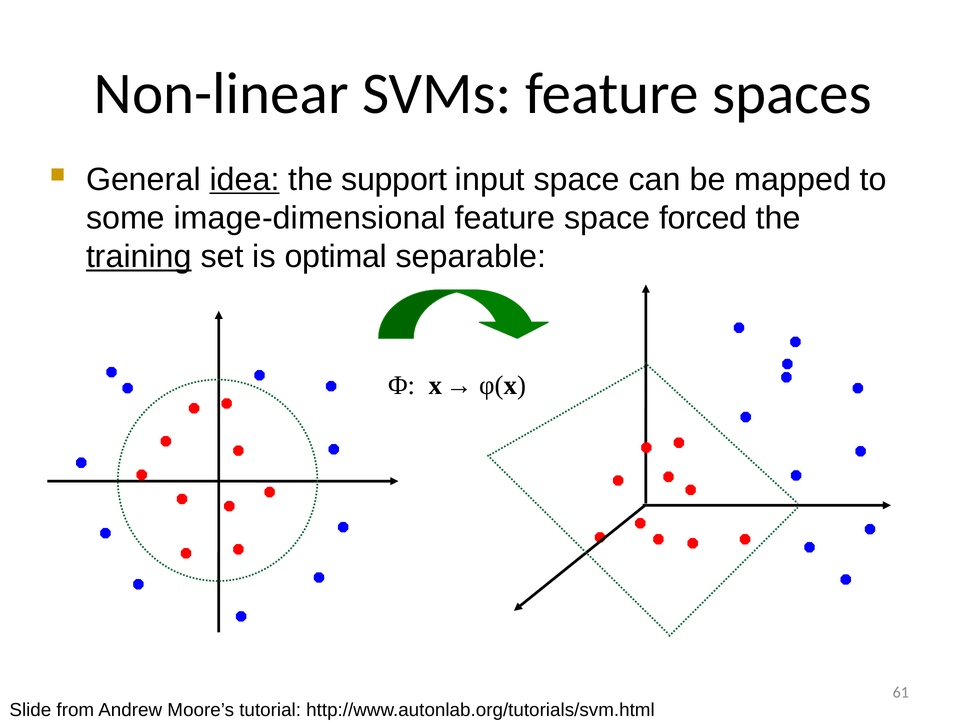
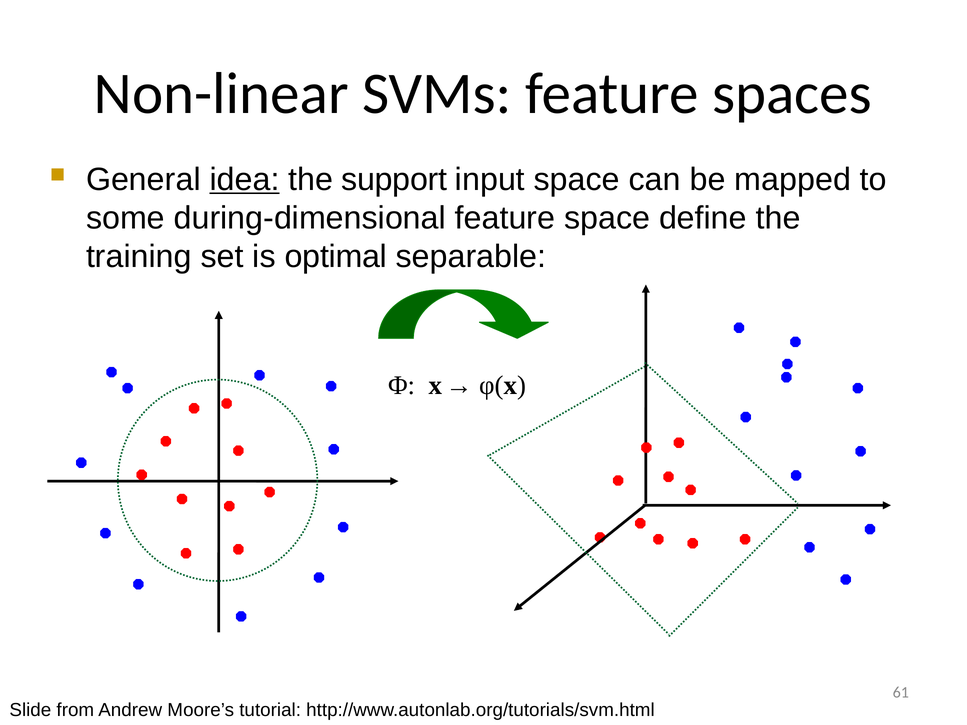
image-dimensional: image-dimensional -> during-dimensional
forced: forced -> define
training underline: present -> none
